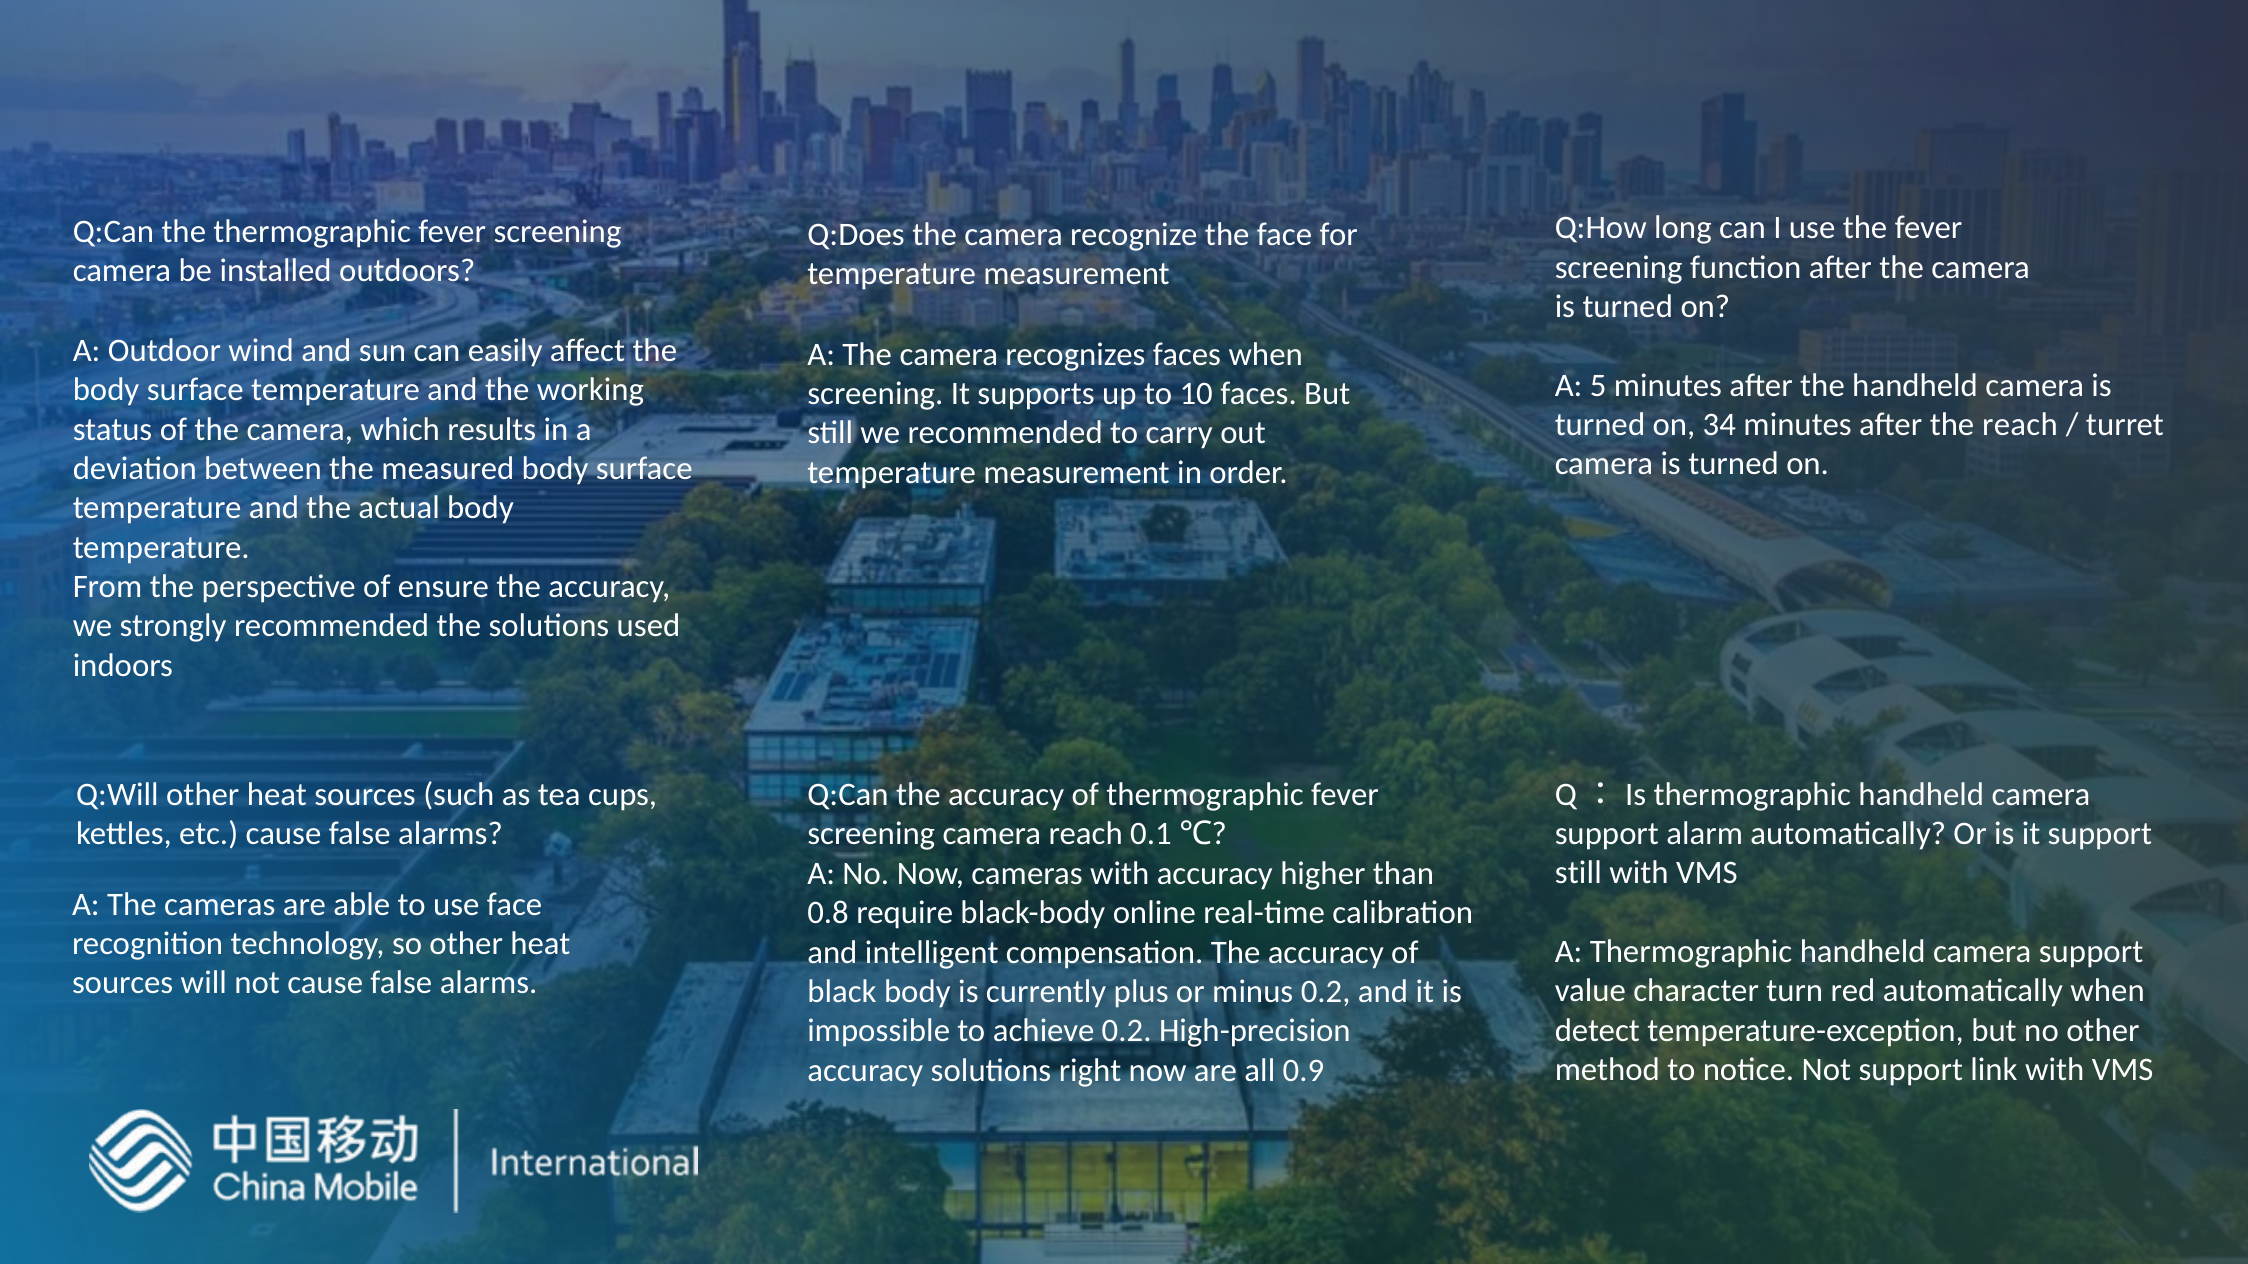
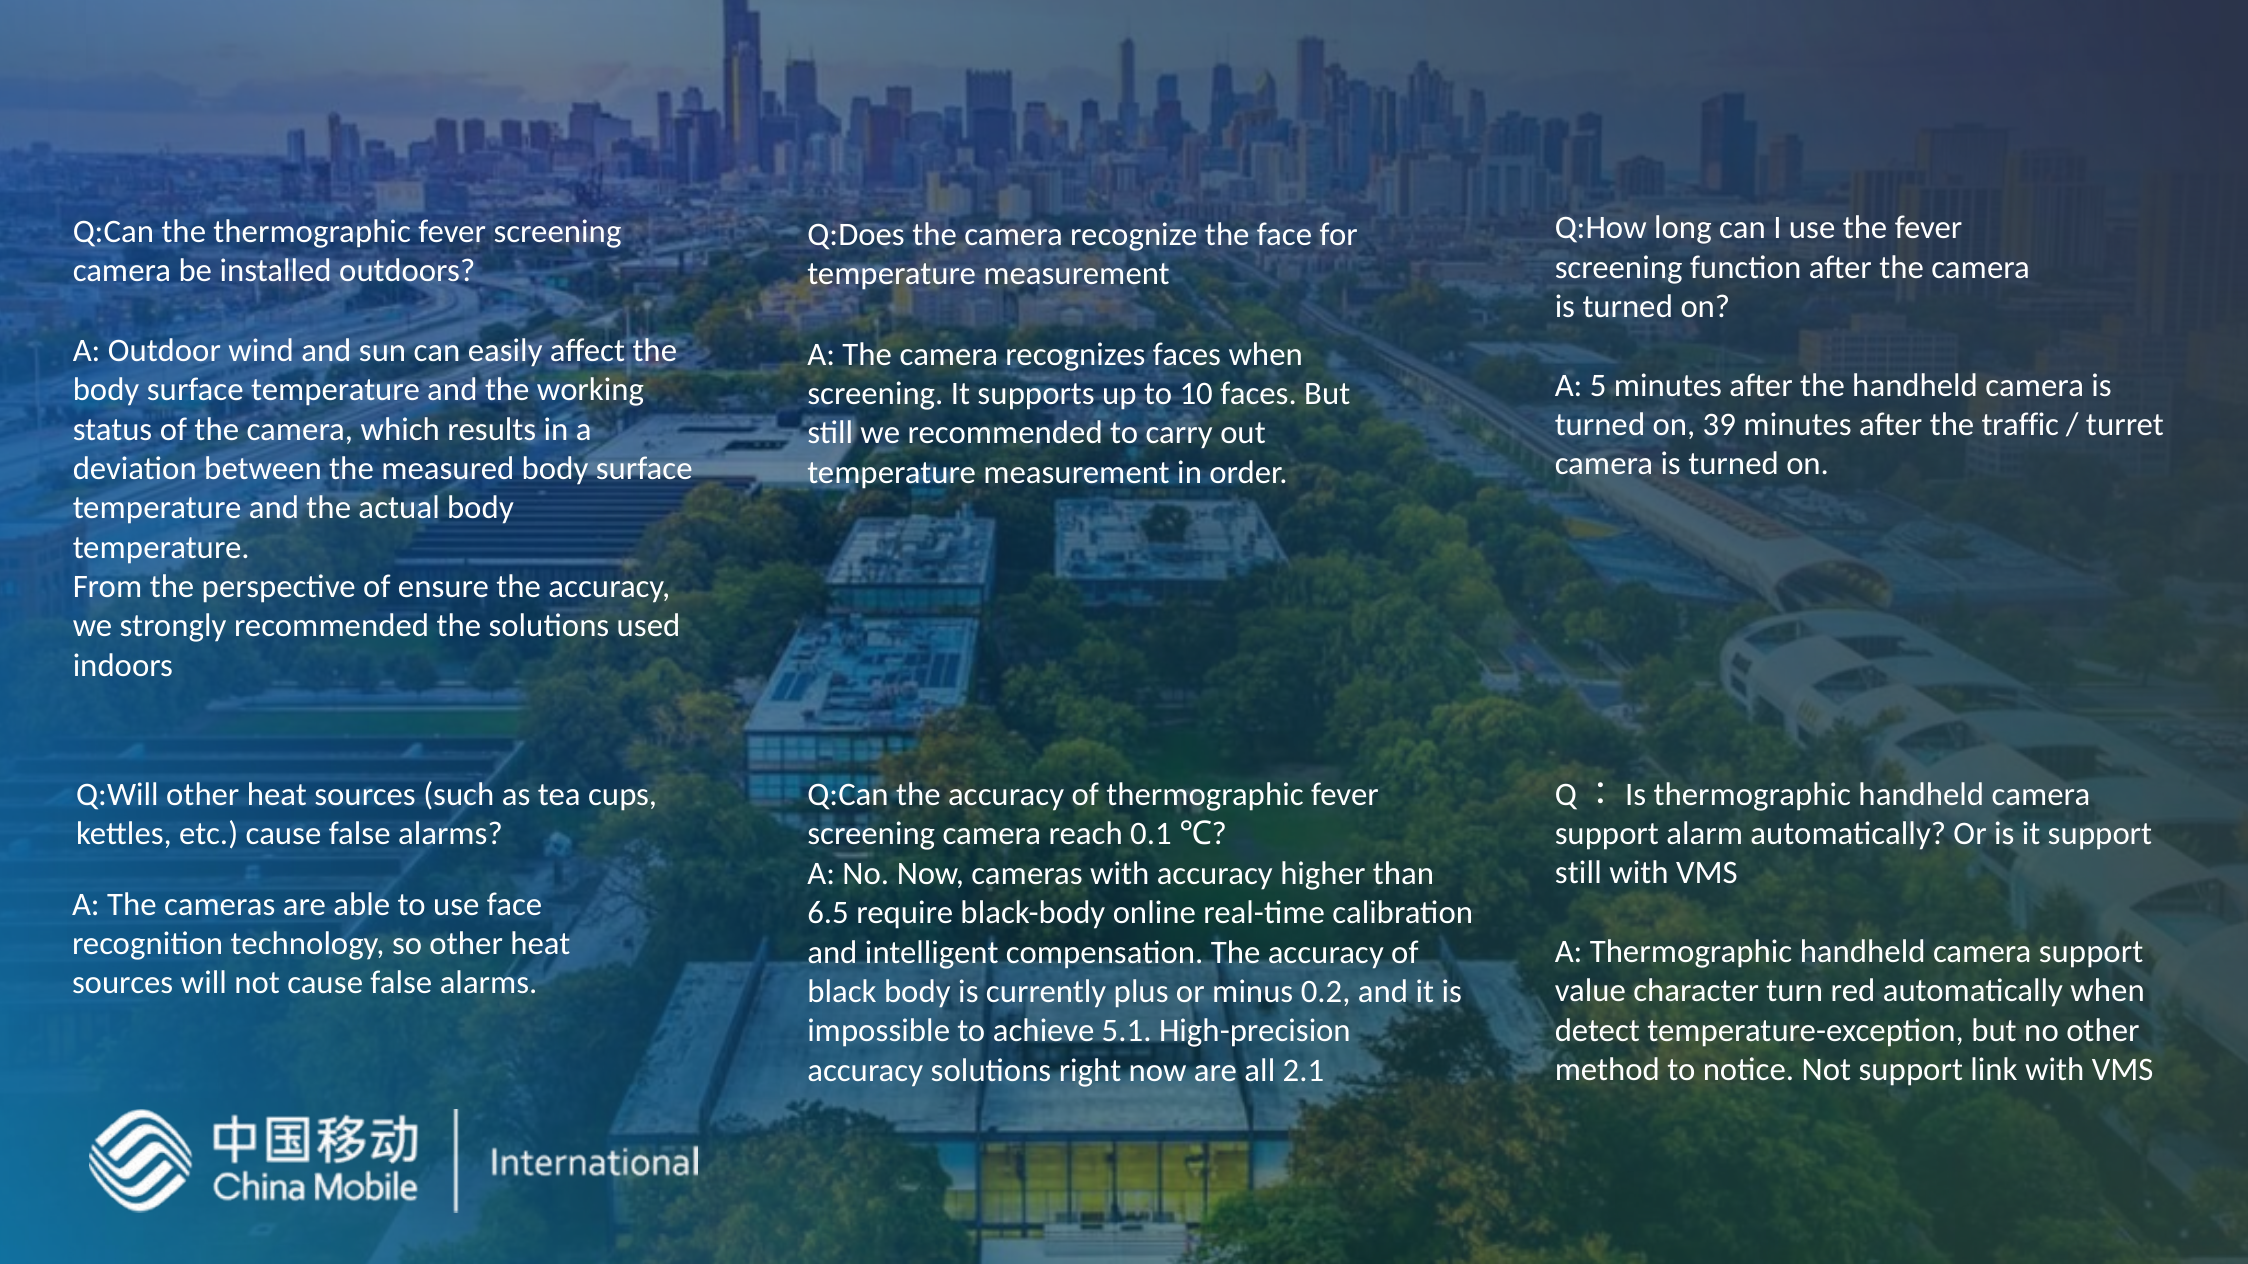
34: 34 -> 39
the reach: reach -> traffic
0.8: 0.8 -> 6.5
achieve 0.2: 0.2 -> 5.1
0.9: 0.9 -> 2.1
